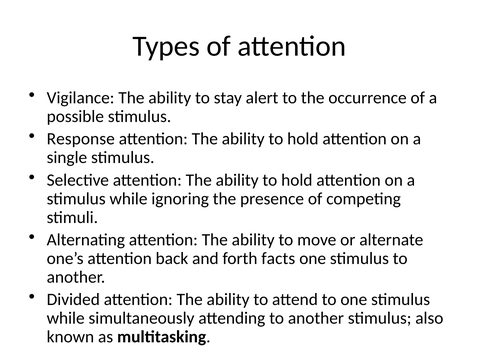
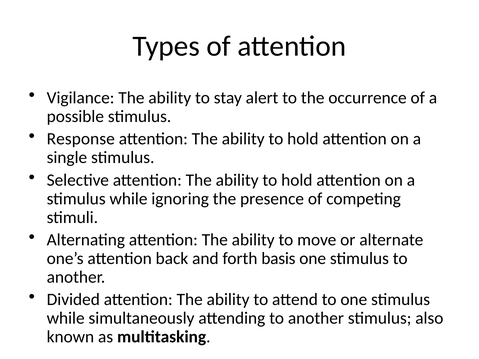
facts: facts -> basis
